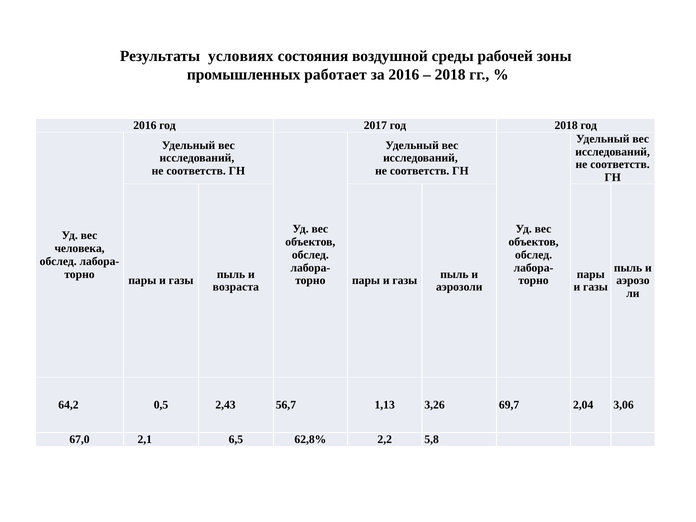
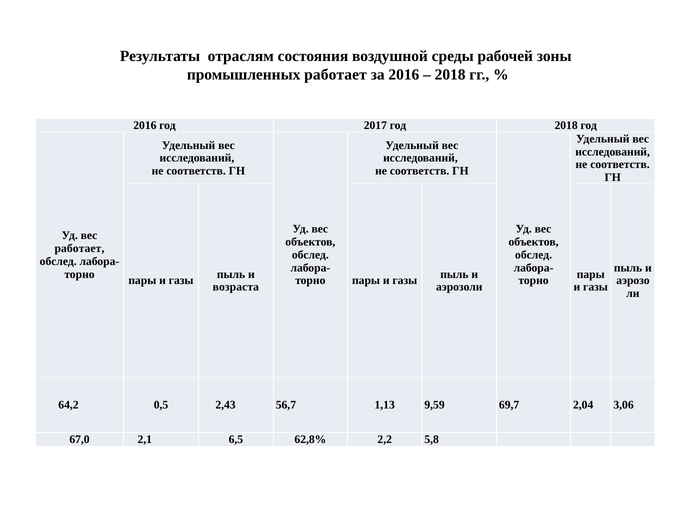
условиях: условиях -> отраслям
человека at (80, 248): человека -> работает
3,26: 3,26 -> 9,59
